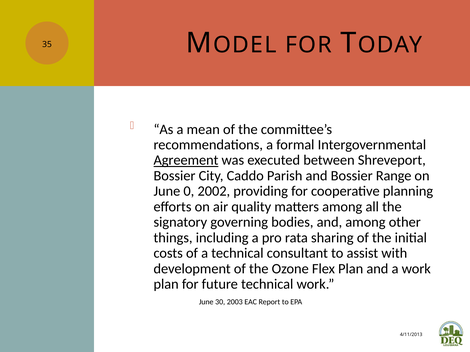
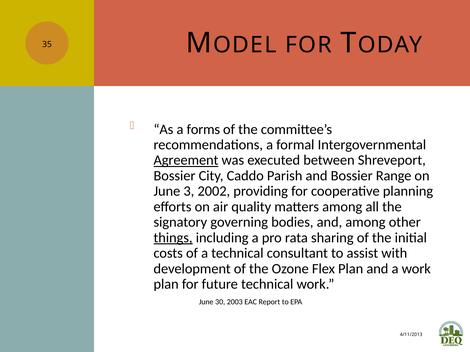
mean: mean -> forms
0: 0 -> 3
things underline: none -> present
